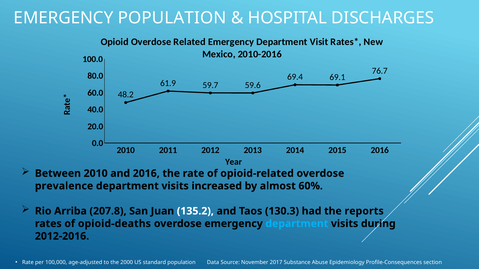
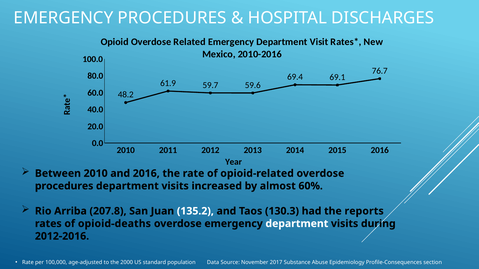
EMERGENCY POPULATION: POPULATION -> PROCEDURES
prevalence at (64, 186): prevalence -> procedures
department at (297, 224) colour: light blue -> white
